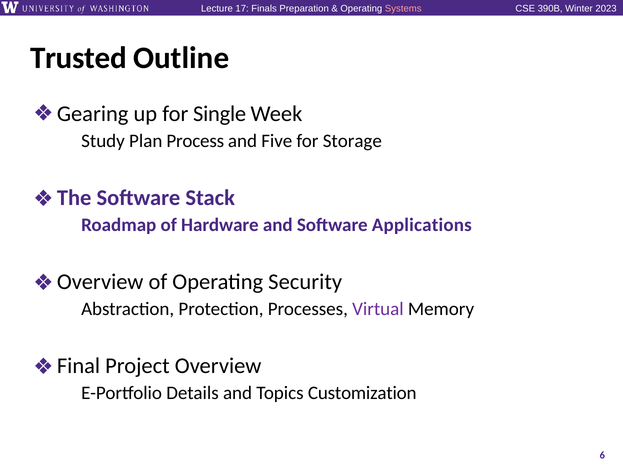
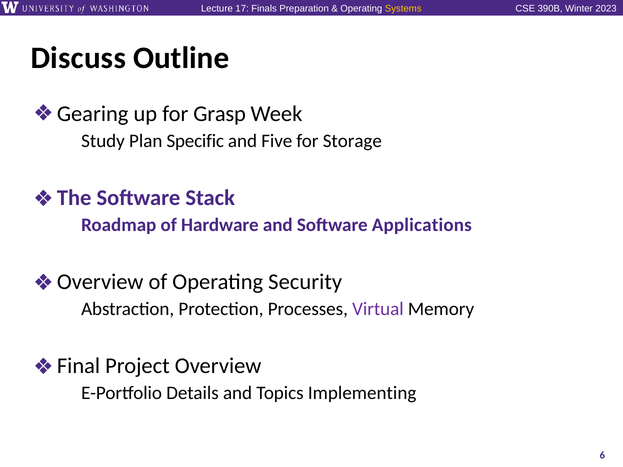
Systems colour: pink -> yellow
Trusted: Trusted -> Discuss
Single: Single -> Grasp
Process: Process -> Specific
Customization: Customization -> Implementing
